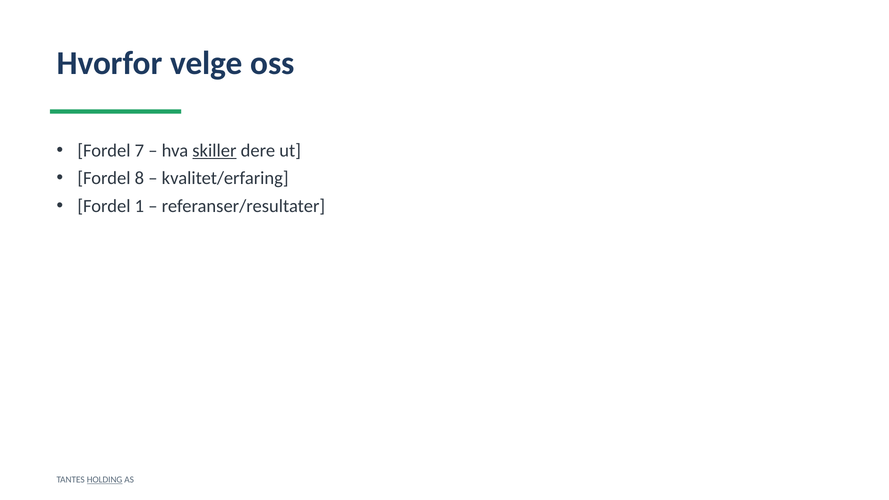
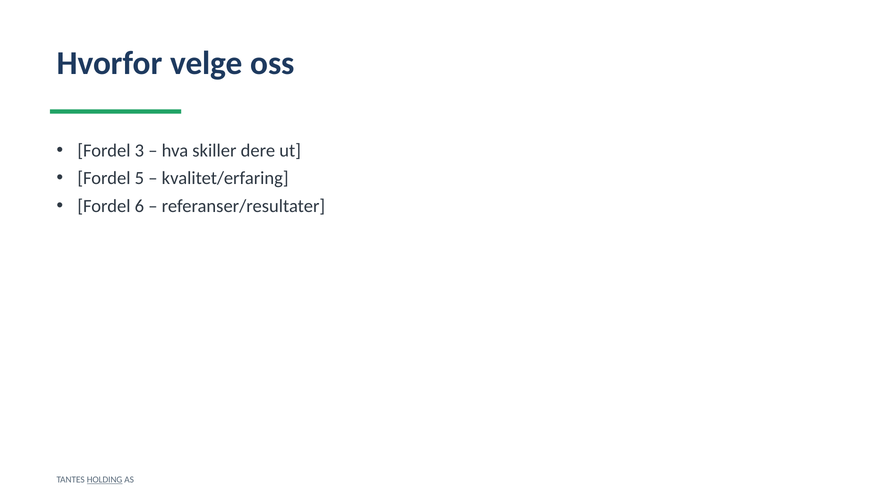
7: 7 -> 3
skiller underline: present -> none
8: 8 -> 5
1: 1 -> 6
